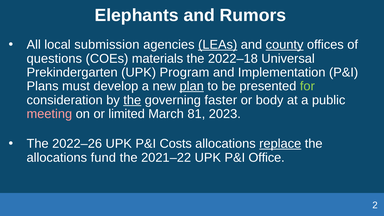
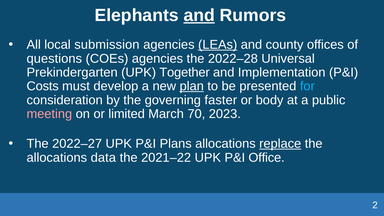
and at (199, 15) underline: none -> present
county underline: present -> none
COEs materials: materials -> agencies
2022–18: 2022–18 -> 2022–28
Program: Program -> Together
Plans: Plans -> Costs
for colour: light green -> light blue
the at (132, 100) underline: present -> none
81: 81 -> 70
2022–26: 2022–26 -> 2022–27
Costs: Costs -> Plans
fund: fund -> data
